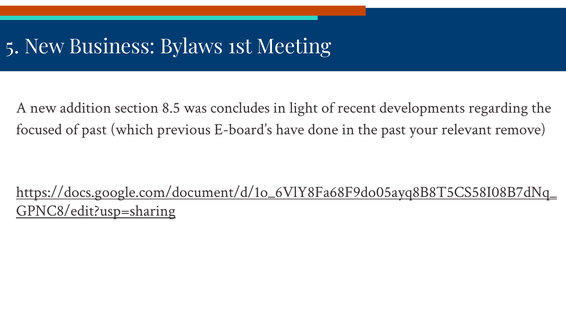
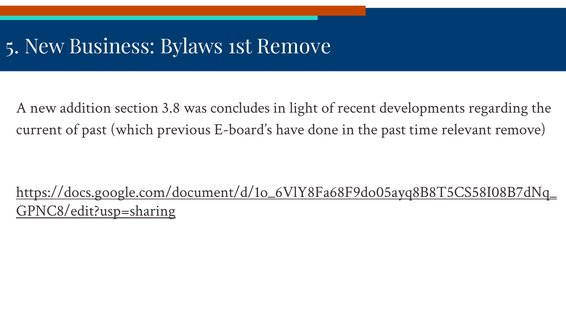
1st Meeting: Meeting -> Remove
8.5: 8.5 -> 3.8
focused: focused -> current
your: your -> time
